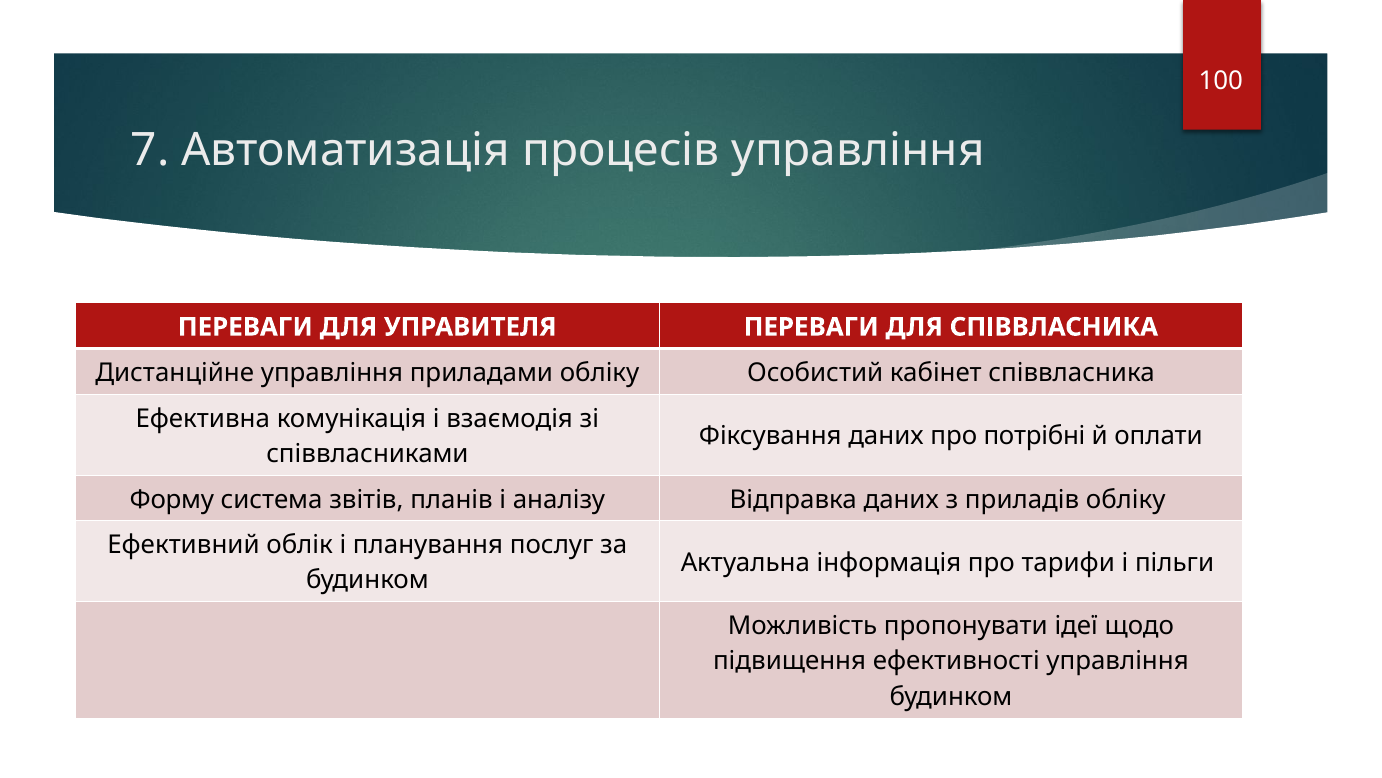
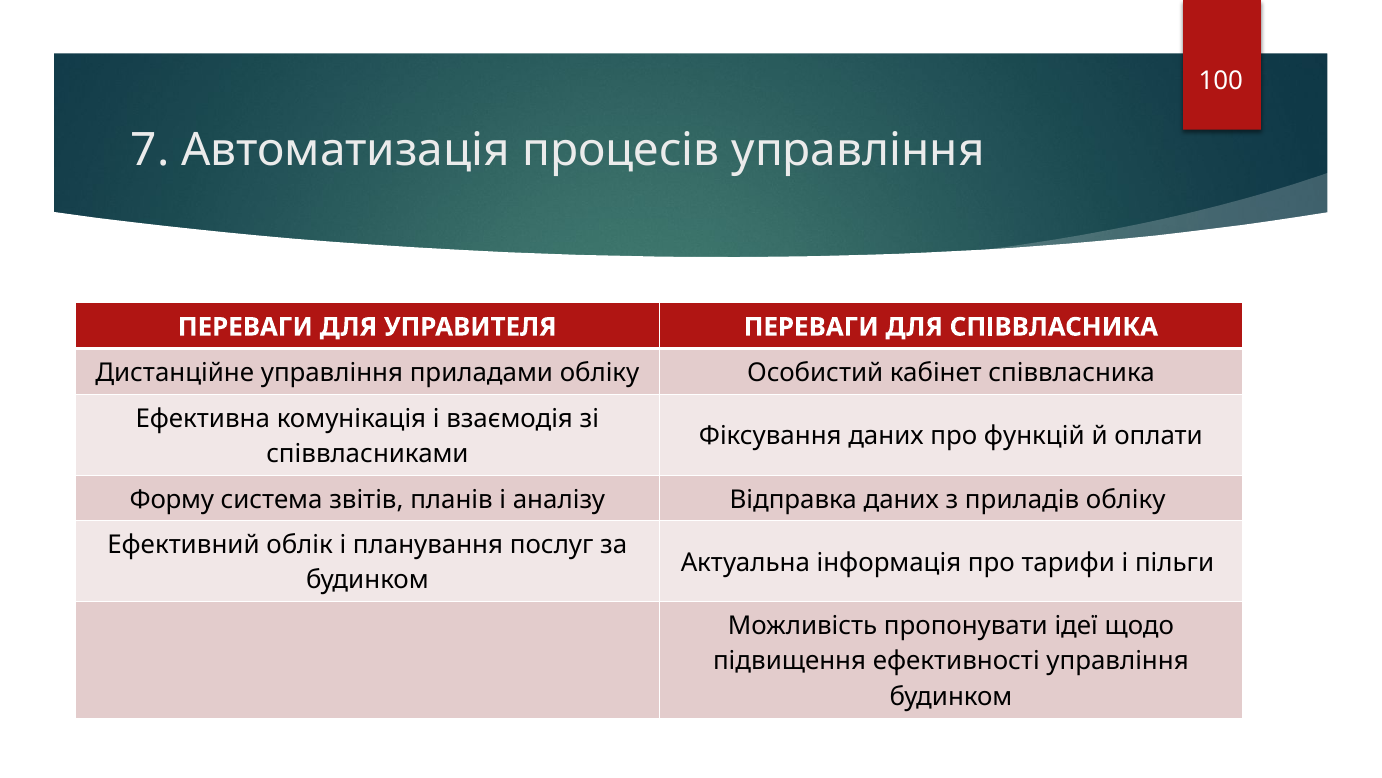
потрібні: потрібні -> функцій
